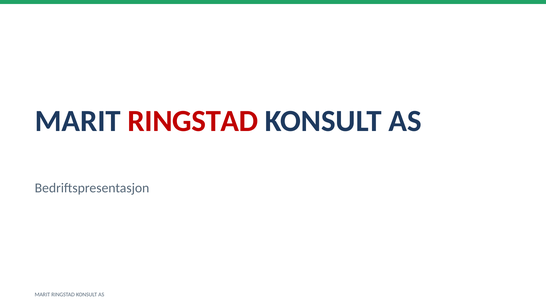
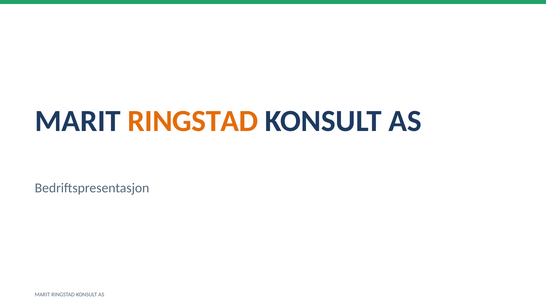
RINGSTAD at (193, 121) colour: red -> orange
